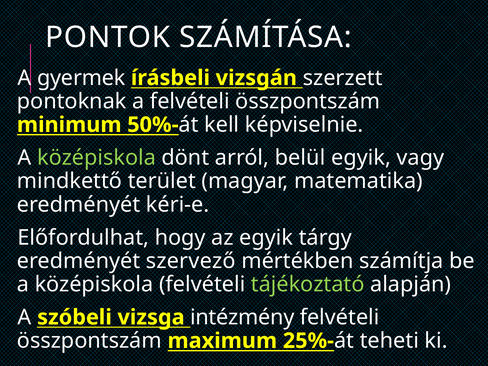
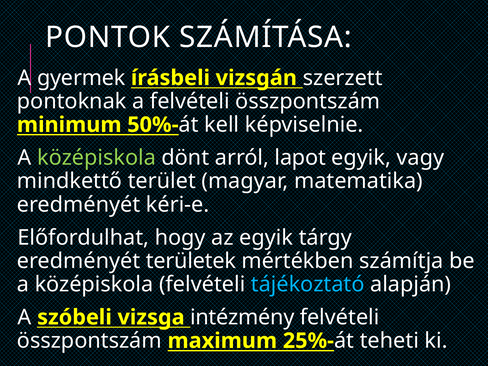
belül: belül -> lapot
szervező: szervező -> területek
tájékoztató colour: light green -> light blue
